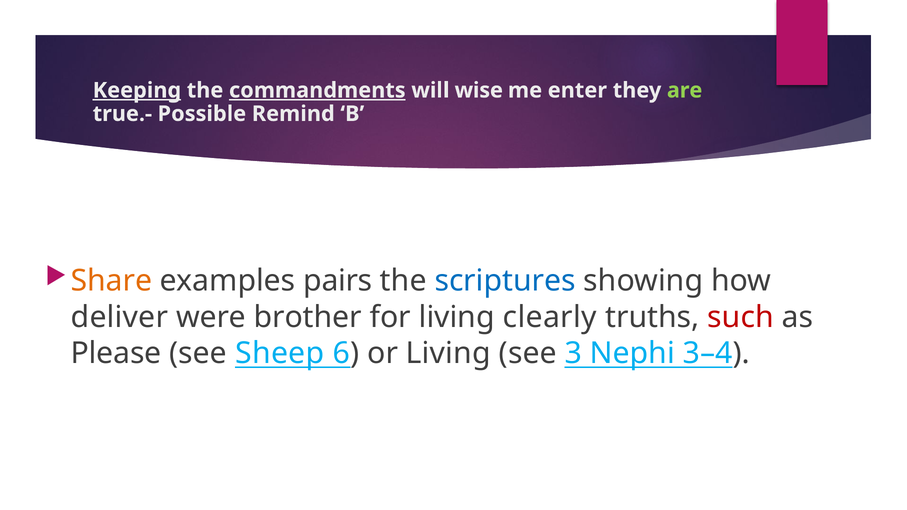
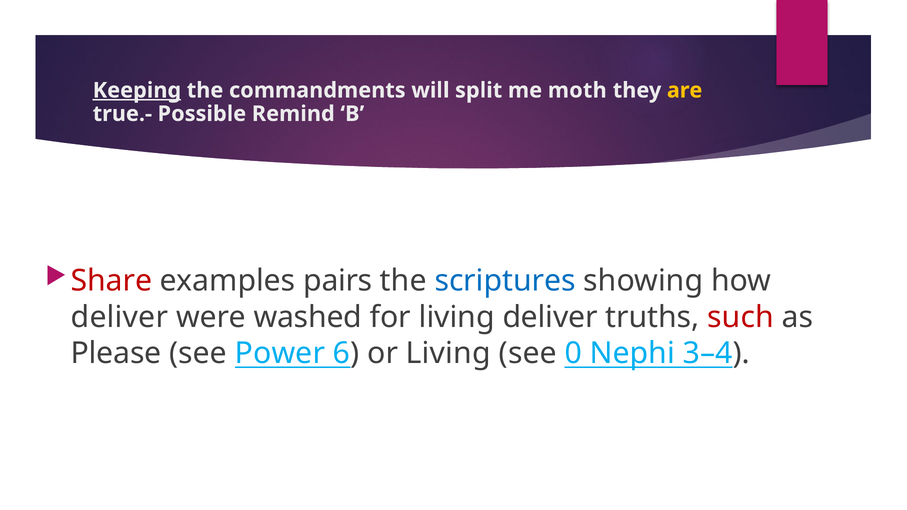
commandments underline: present -> none
wise: wise -> split
enter: enter -> moth
are colour: light green -> yellow
Share colour: orange -> red
brother: brother -> washed
living clearly: clearly -> deliver
Sheep: Sheep -> Power
3: 3 -> 0
